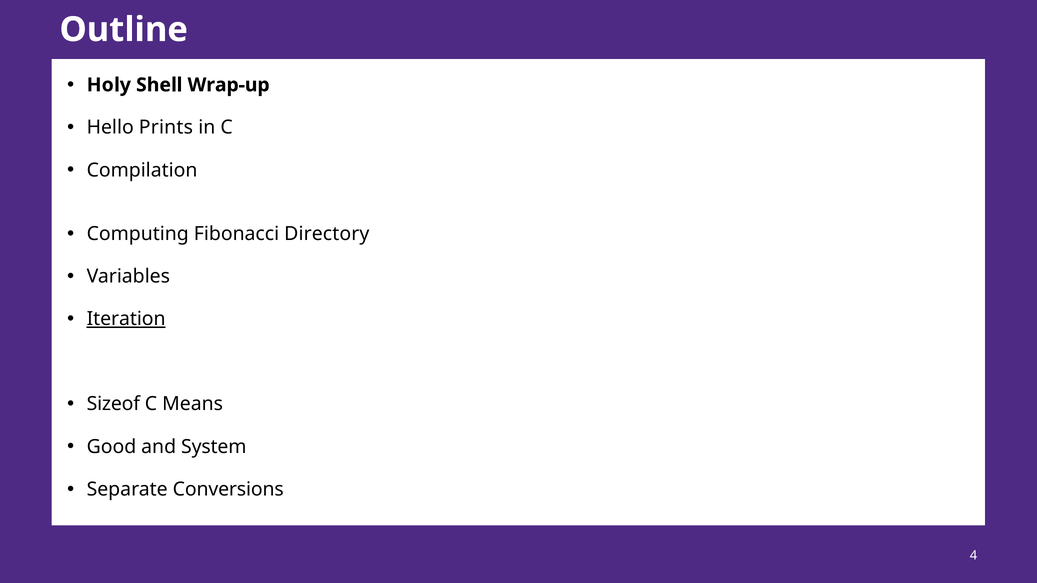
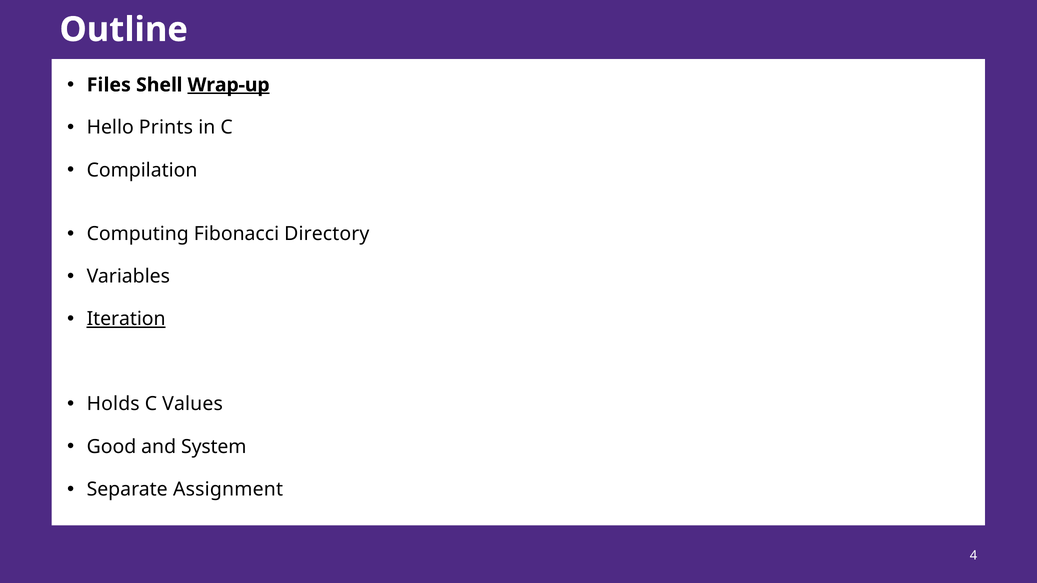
Holy: Holy -> Files
Wrap-up underline: none -> present
Sizeof: Sizeof -> Holds
Means: Means -> Values
Conversions: Conversions -> Assignment
